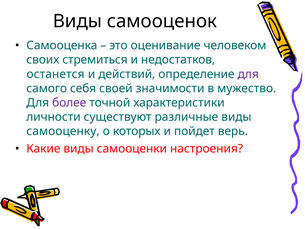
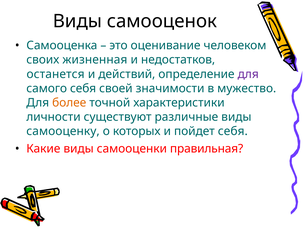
стремиться: стремиться -> жизненная
более colour: purple -> orange
пойдет верь: верь -> себя
настроения: настроения -> правильная
